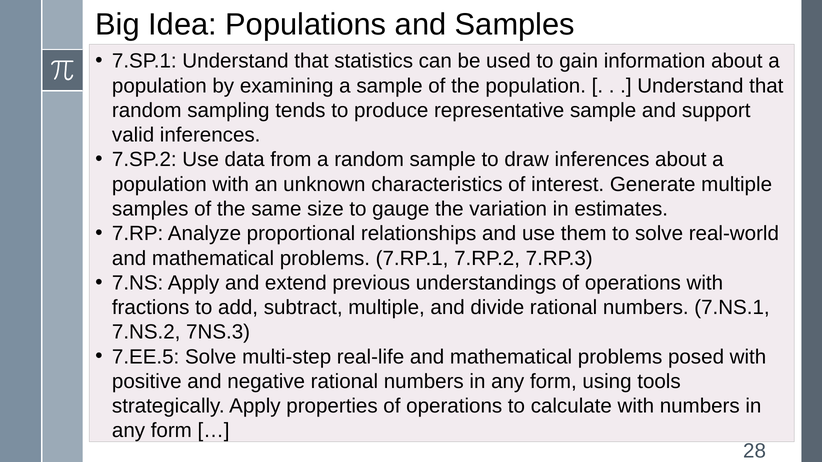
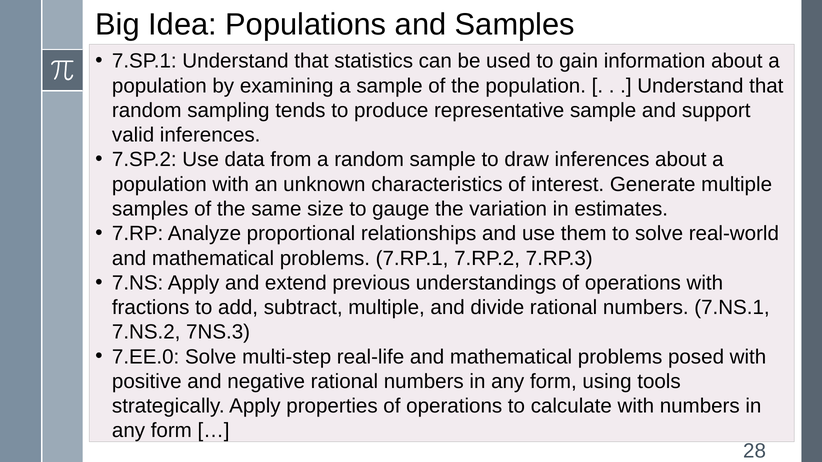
7.EE.5: 7.EE.5 -> 7.EE.0
